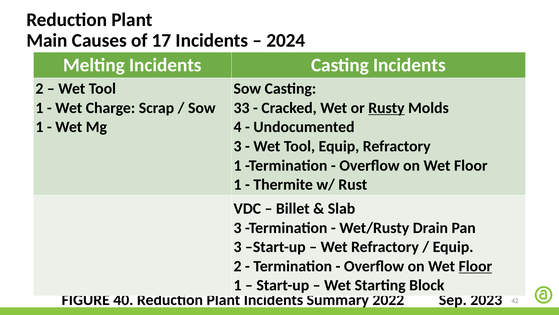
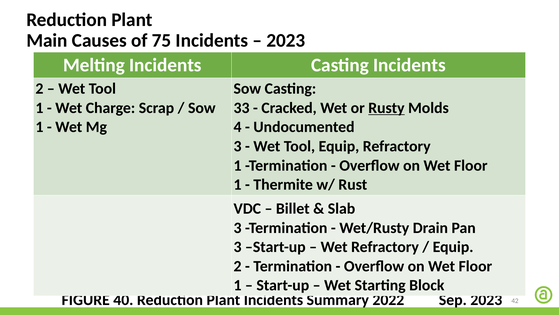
17: 17 -> 75
2024 at (286, 40): 2024 -> 2023
Floor at (475, 266) underline: present -> none
